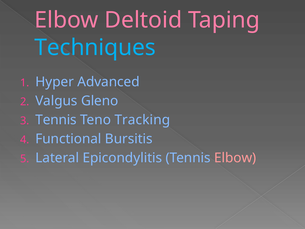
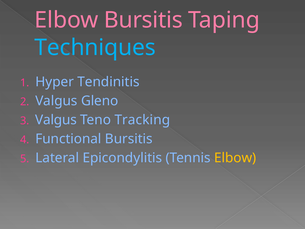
Elbow Deltoid: Deltoid -> Bursitis
Advanced: Advanced -> Tendinitis
Tennis at (56, 120): Tennis -> Valgus
Elbow at (235, 158) colour: pink -> yellow
